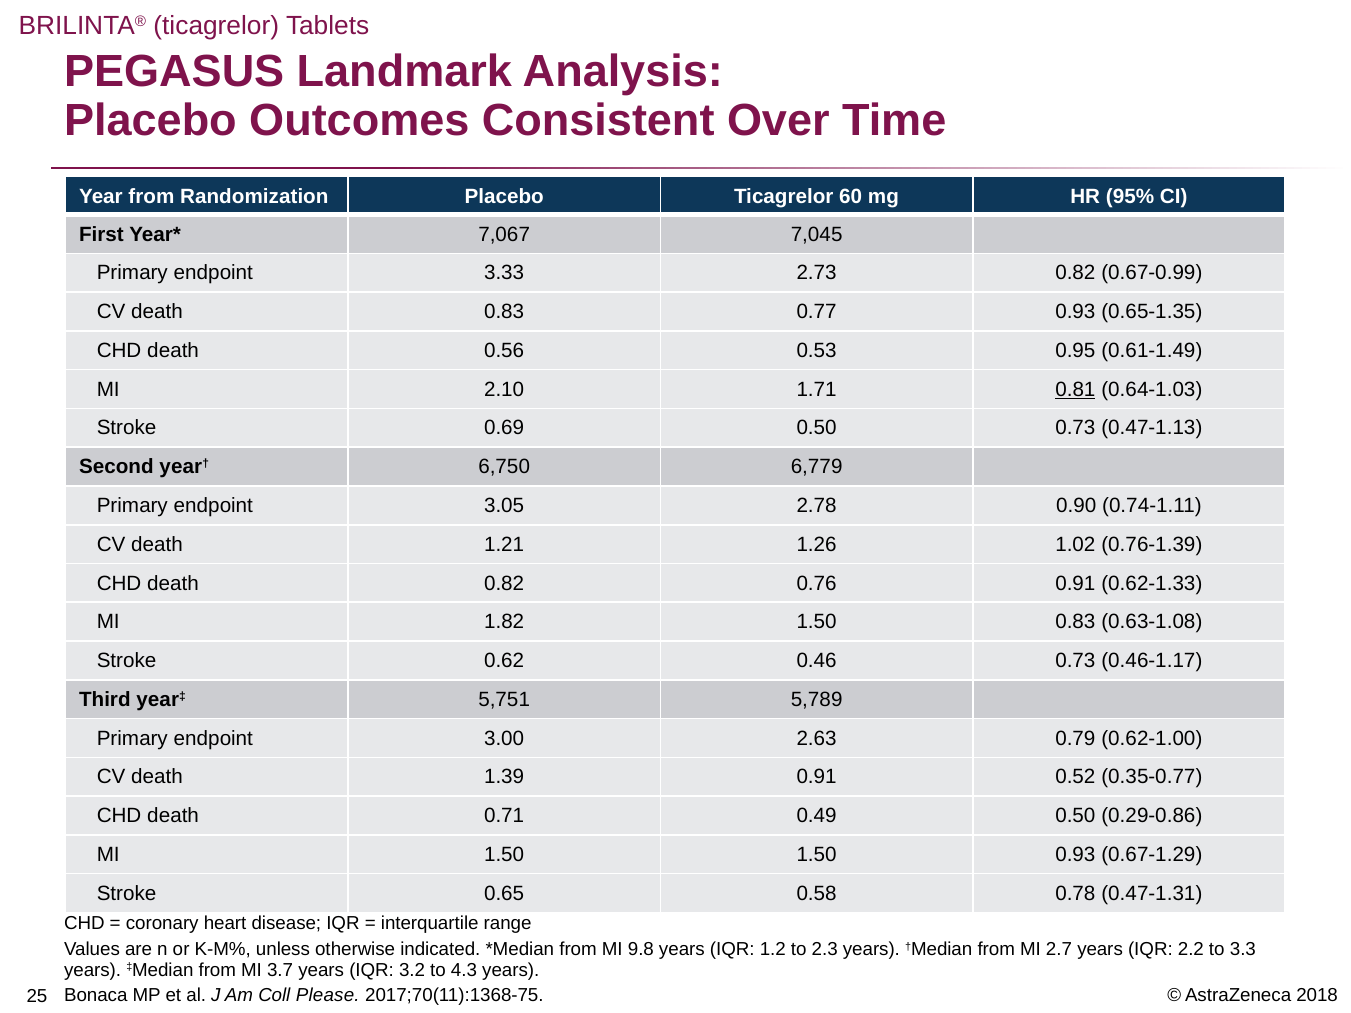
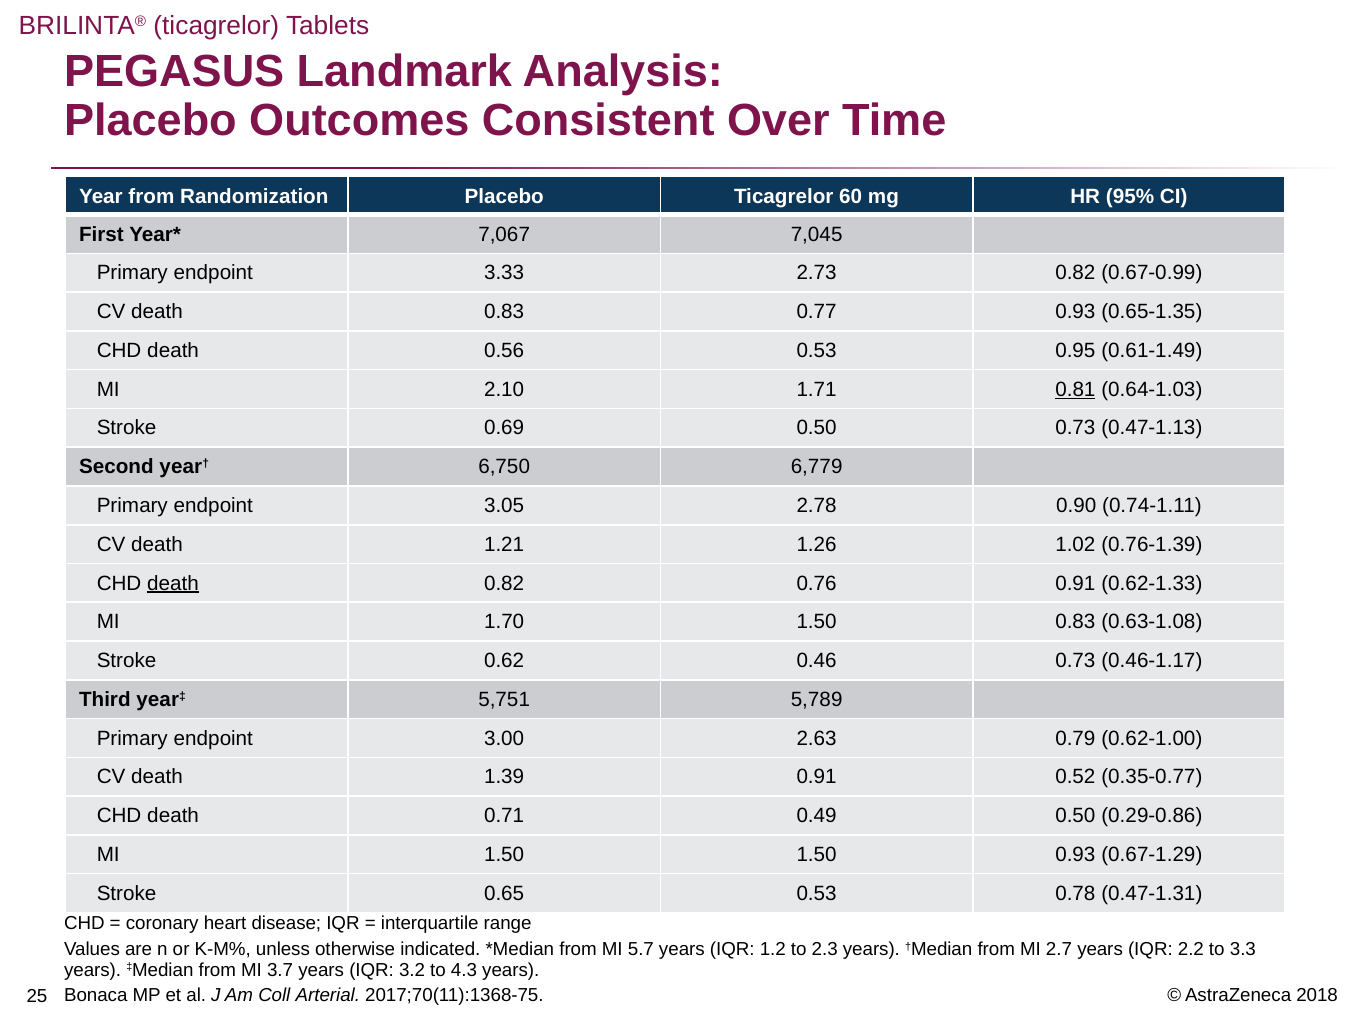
death at (173, 583) underline: none -> present
1.82: 1.82 -> 1.70
0.65 0.58: 0.58 -> 0.53
9.8: 9.8 -> 5.7
Please: Please -> Arterial
